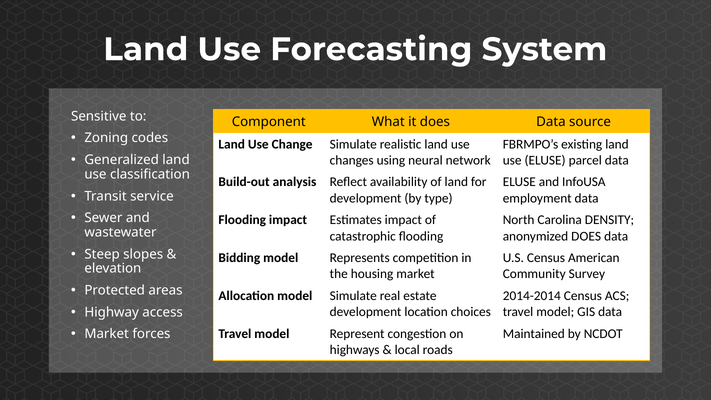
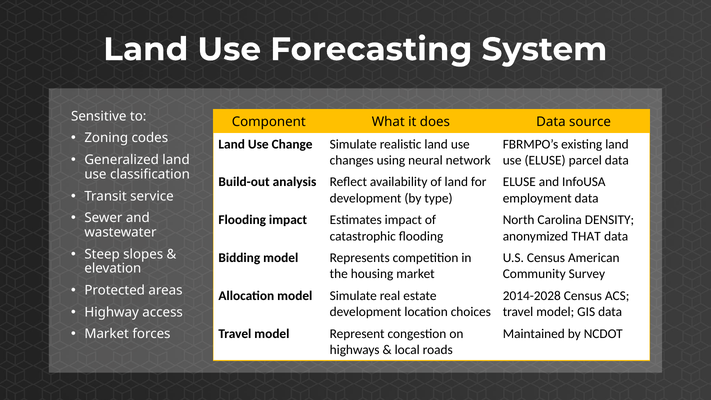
anonymized DOES: DOES -> THAT
2014-2014: 2014-2014 -> 2014-2028
